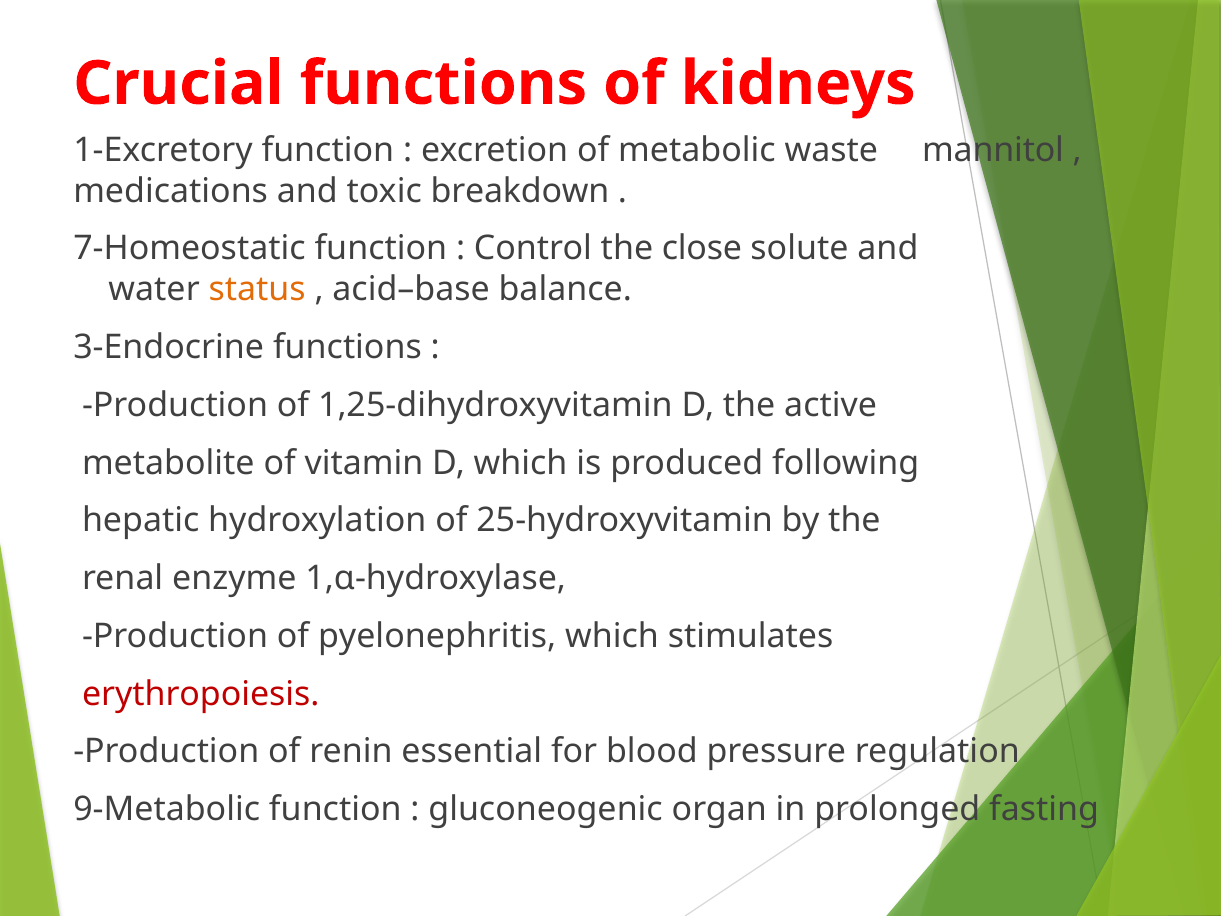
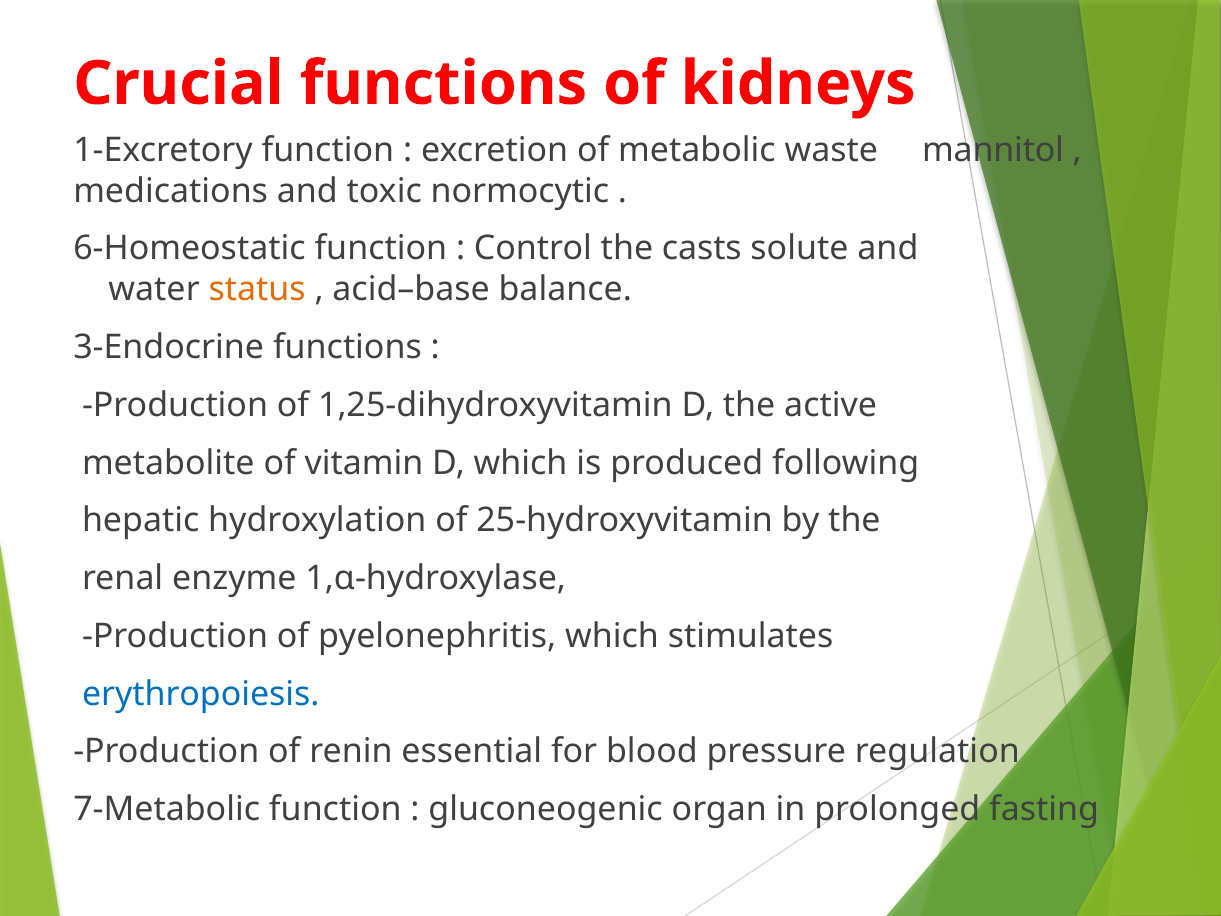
breakdown: breakdown -> normocytic
7-Homeostatic: 7-Homeostatic -> 6-Homeostatic
close: close -> casts
erythropoiesis colour: red -> blue
9-Metabolic: 9-Metabolic -> 7-Metabolic
